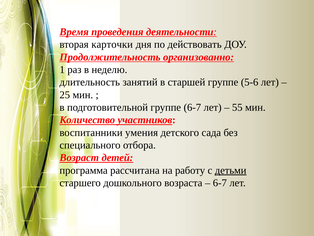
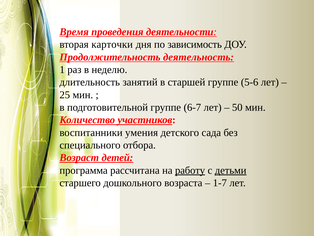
действовать: действовать -> зависимость
организованно: организованно -> деятельность
55: 55 -> 50
работу underline: none -> present
6-7 at (220, 183): 6-7 -> 1-7
